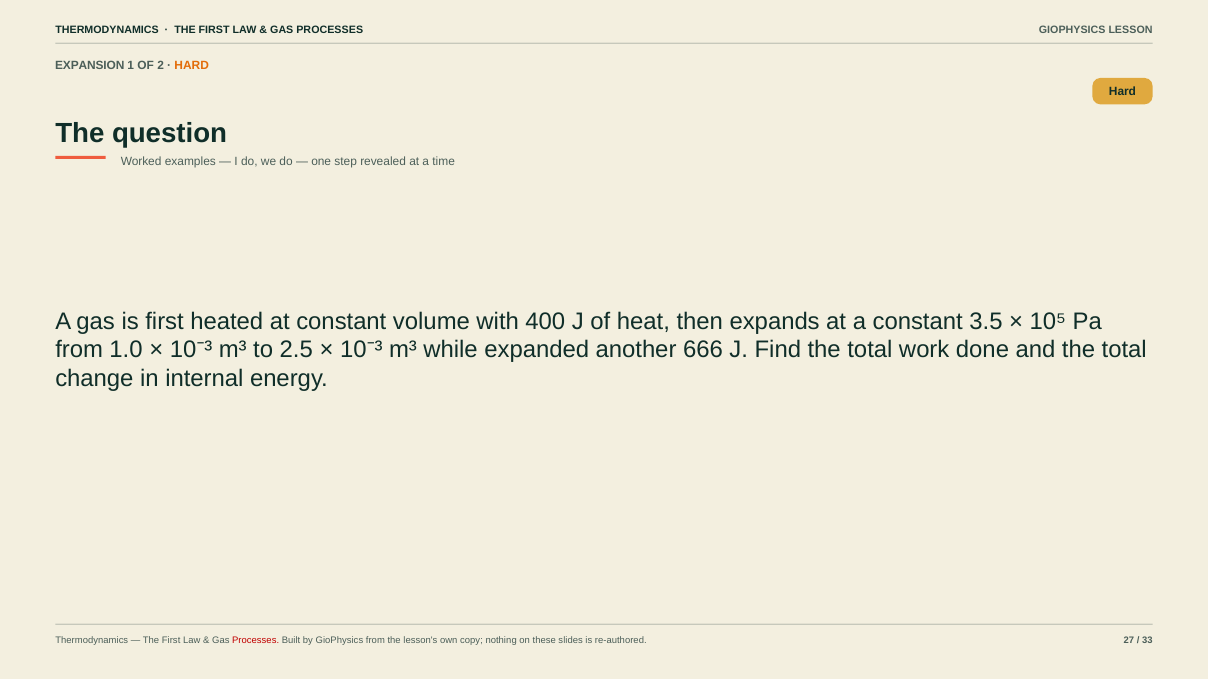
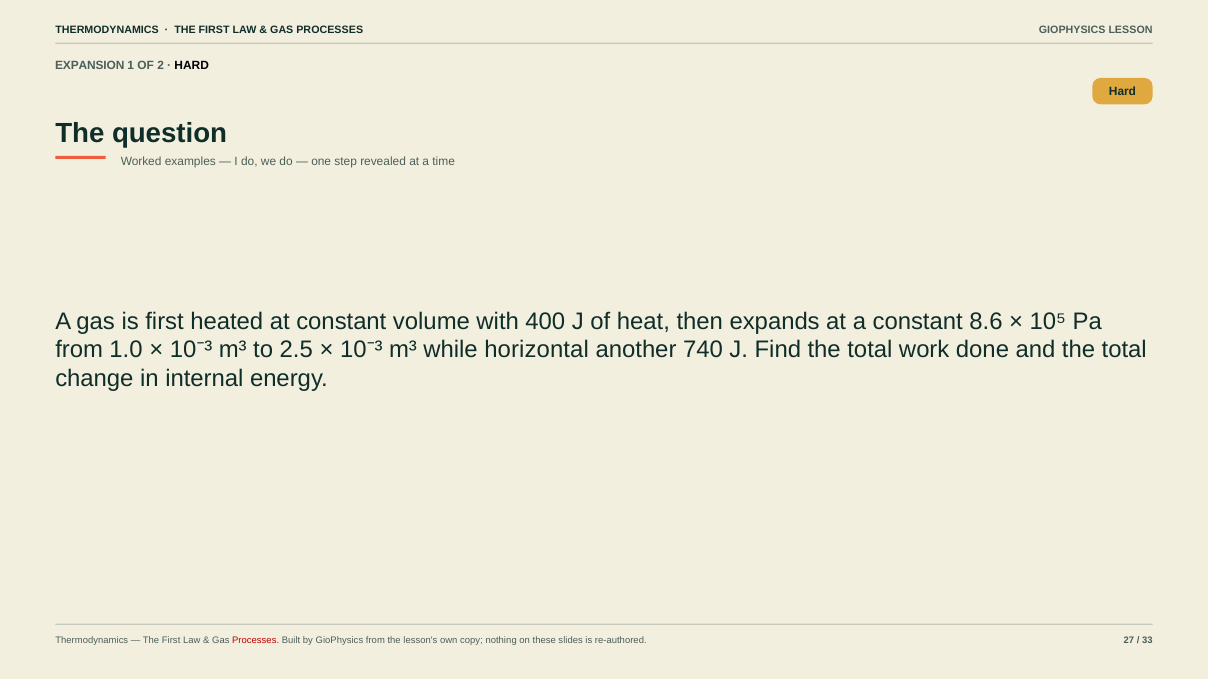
HARD at (192, 66) colour: orange -> black
3.5: 3.5 -> 8.6
expanded: expanded -> horizontal
666: 666 -> 740
